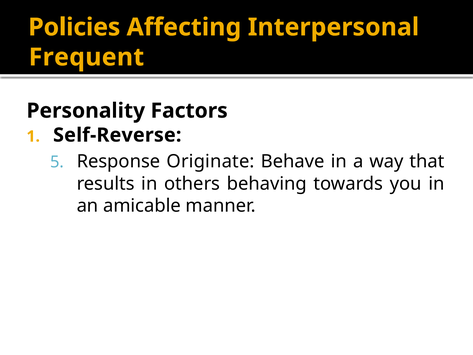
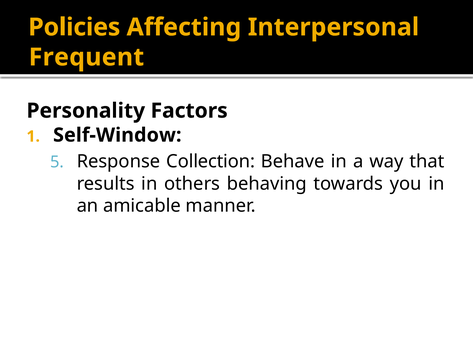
Self-Reverse: Self-Reverse -> Self-Window
Originate: Originate -> Collection
